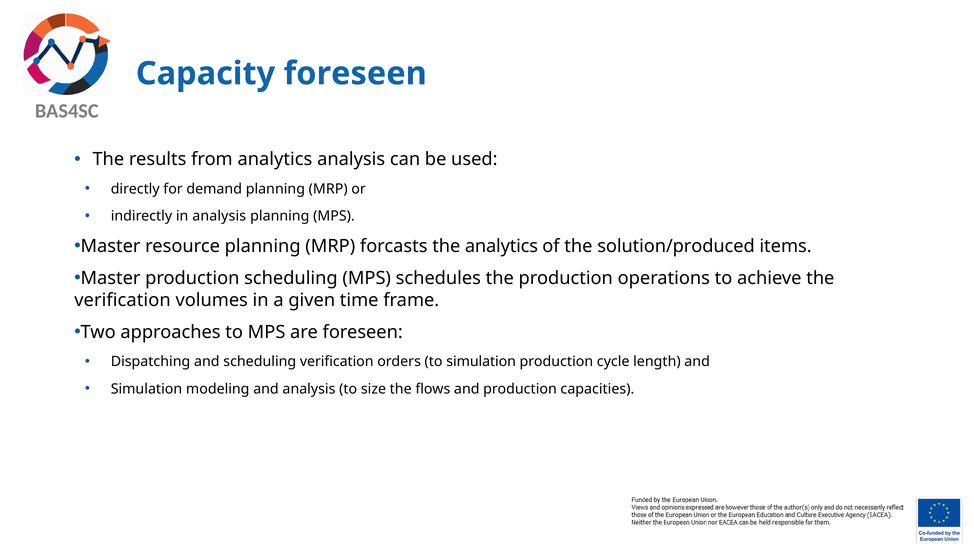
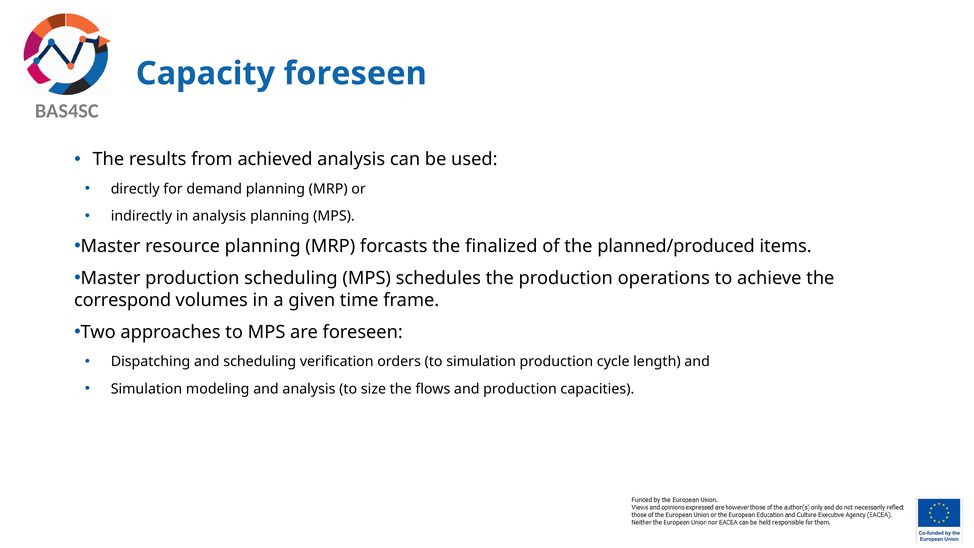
from analytics: analytics -> achieved
the analytics: analytics -> finalized
solution/produced: solution/produced -> planned/produced
verification at (122, 300): verification -> correspond
